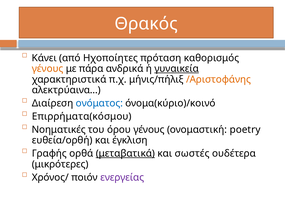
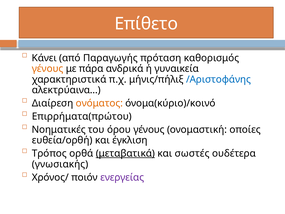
Θρακός: Θρακός -> Επίθετο
Ηχοποίητες: Ηχοποίητες -> Παραγωγής
γυναικεία underline: present -> none
/Αριστοφάνης colour: orange -> blue
ονόματος colour: blue -> orange
Επιρρήματα(κόσμου: Επιρρήματα(κόσμου -> Επιρρήματα(πρώτου
poetry: poetry -> οποίες
Γραφής: Γραφής -> Τρόπος
μικρότερες: μικρότερες -> γνωσιακής
